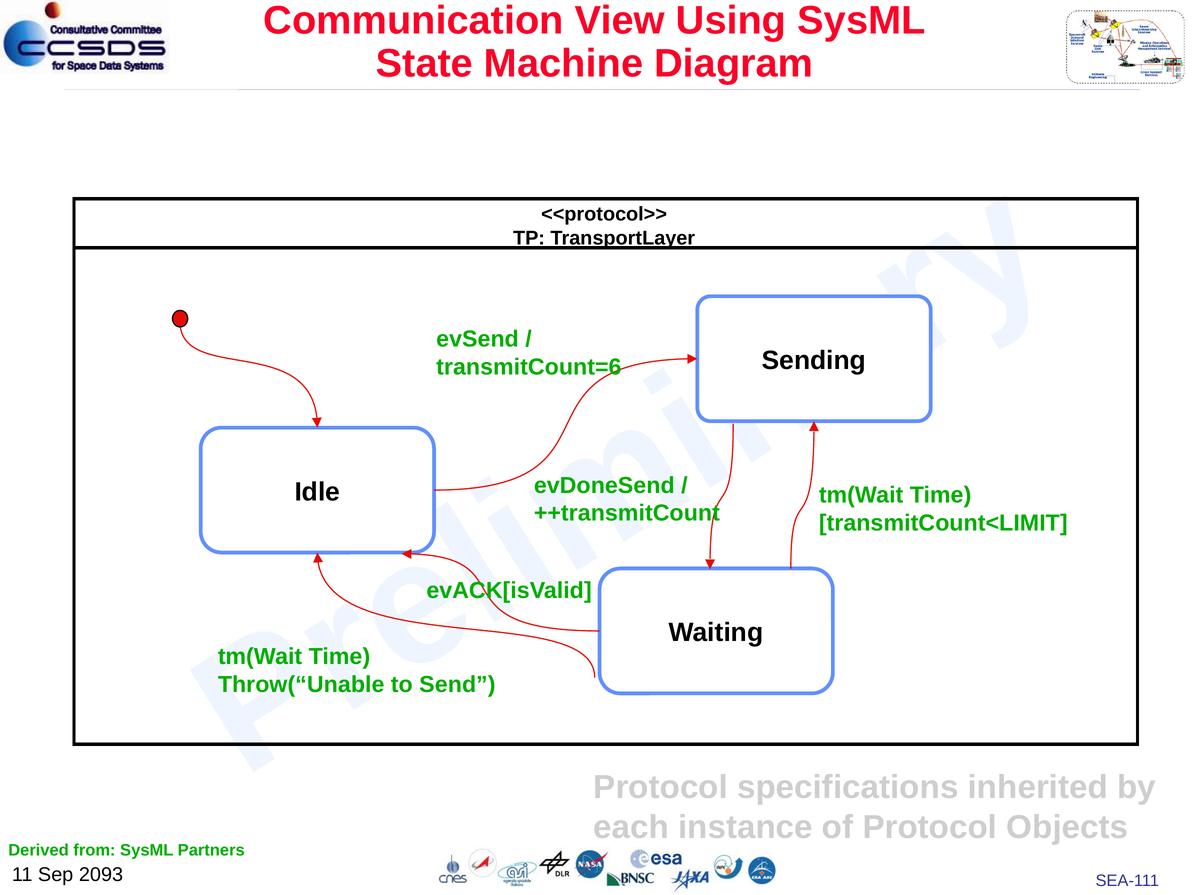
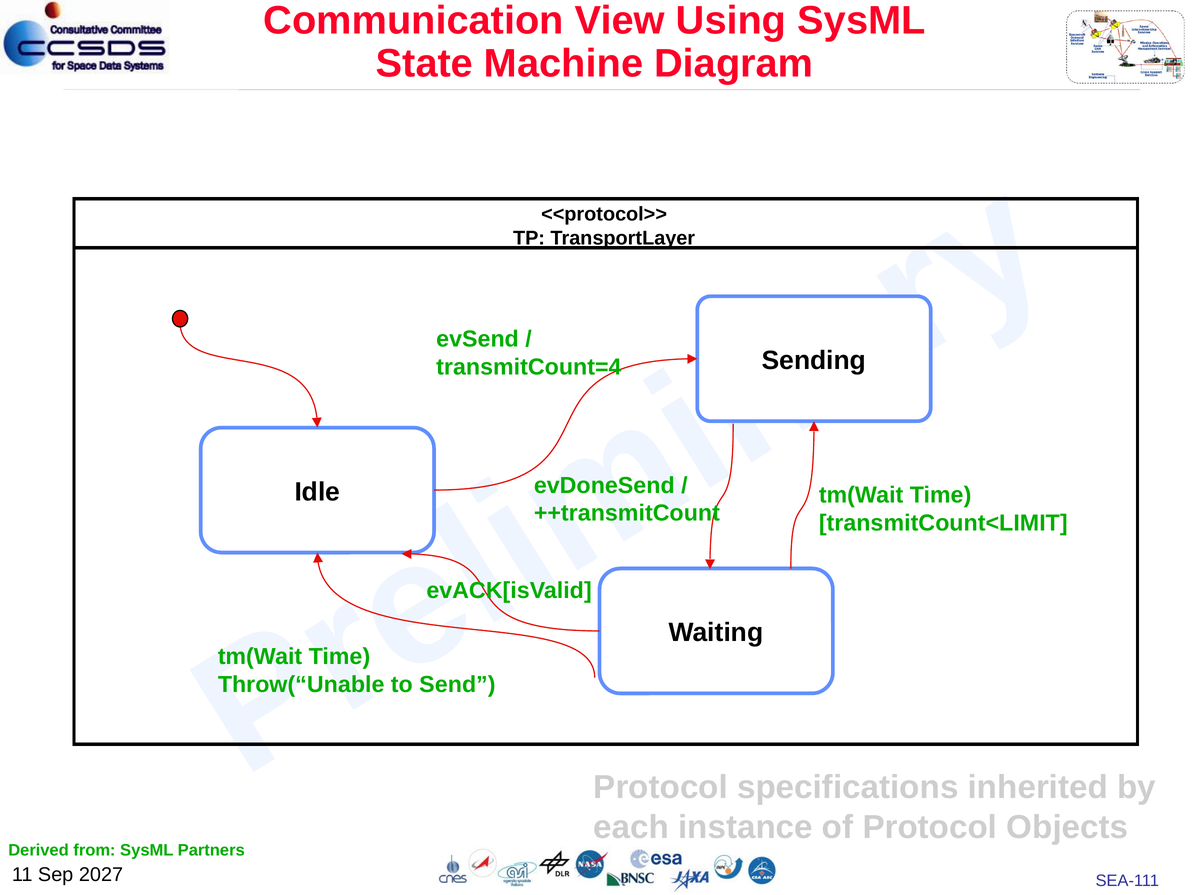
transmitCount=6: transmitCount=6 -> transmitCount=4
2093: 2093 -> 2027
